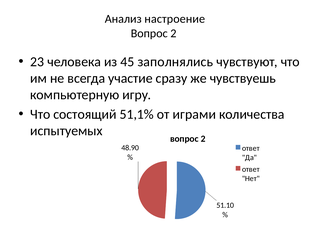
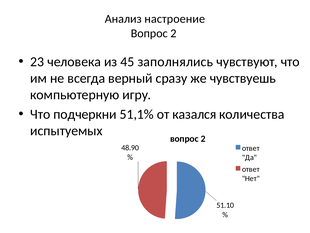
участие: участие -> верный
состоящий: состоящий -> подчеркни
играми: играми -> казался
